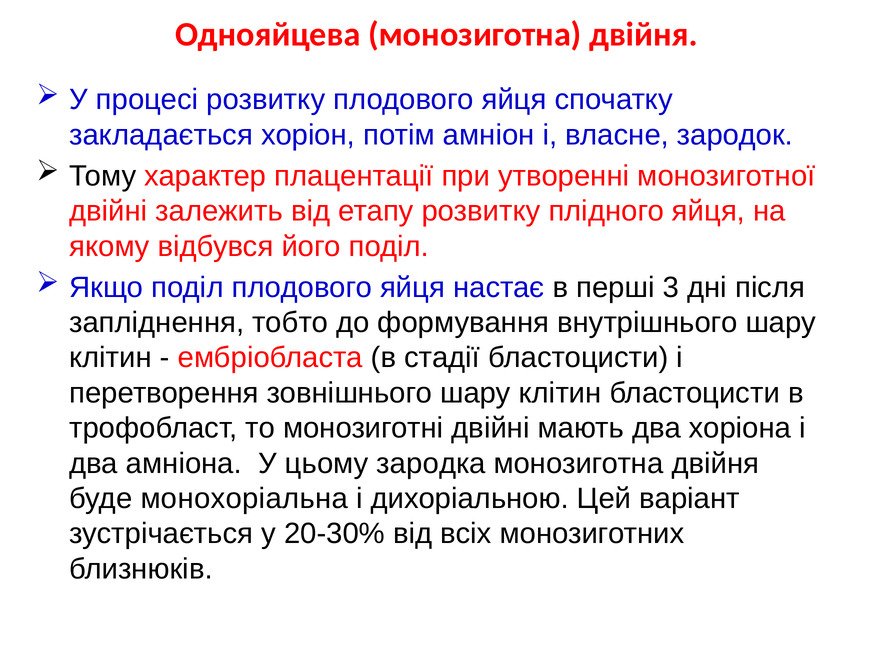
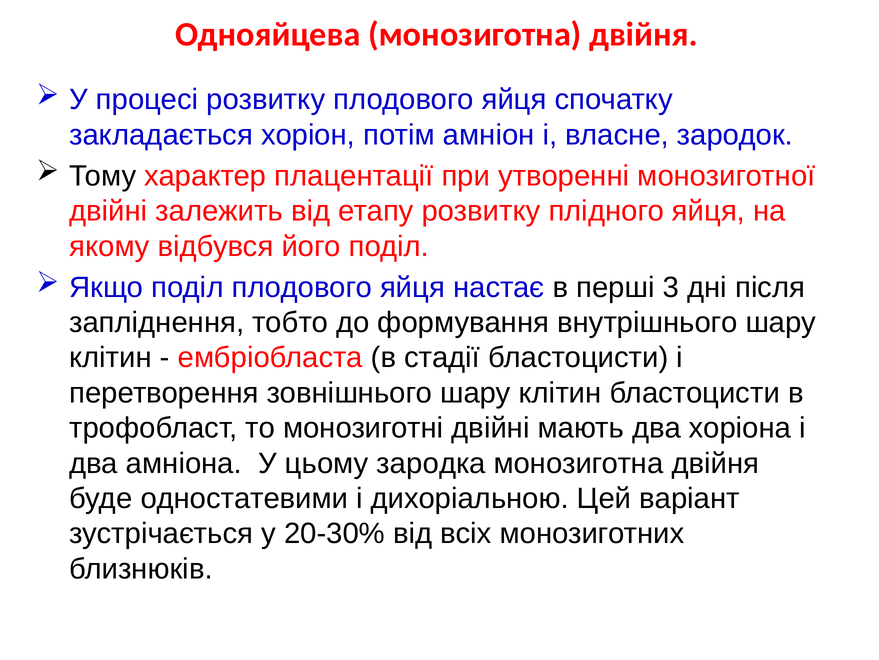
монохоріальна: монохоріальна -> одностатевими
